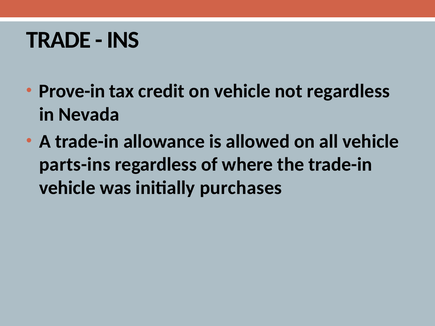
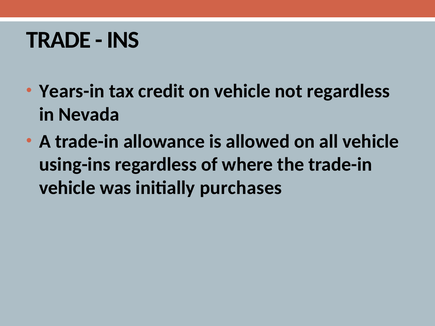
Prove-in: Prove-in -> Years-in
parts-ins: parts-ins -> using-ins
